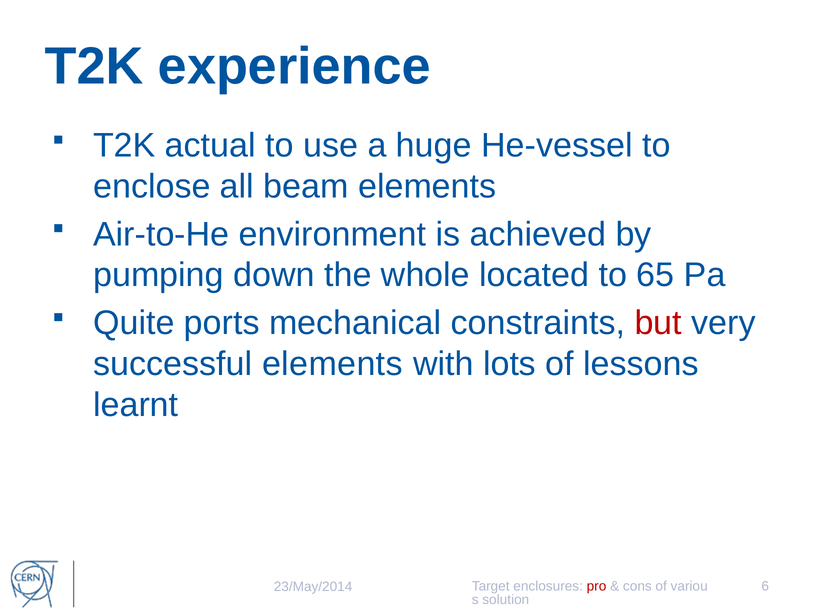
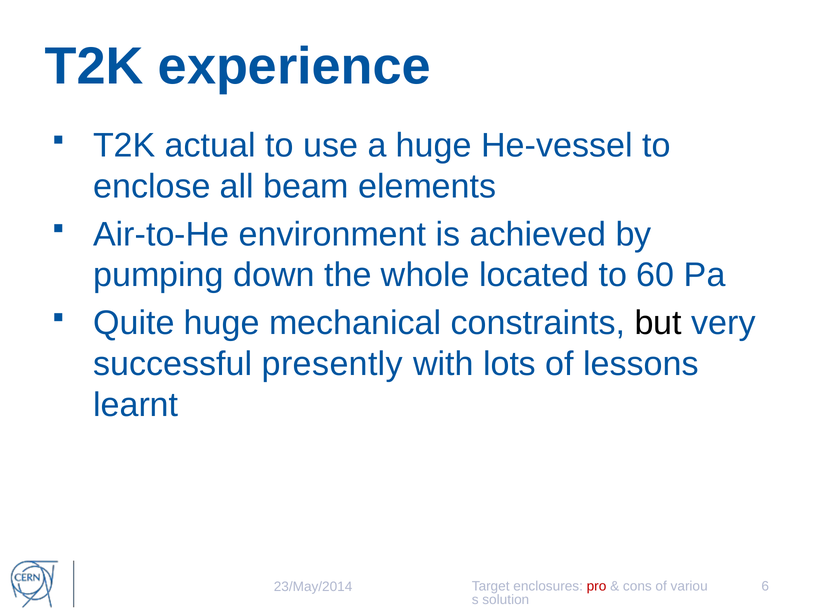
65: 65 -> 60
Quite ports: ports -> huge
but colour: red -> black
successful elements: elements -> presently
